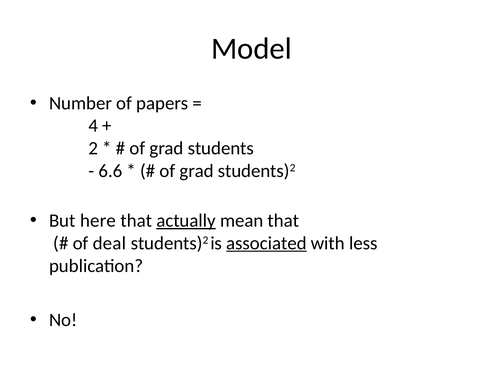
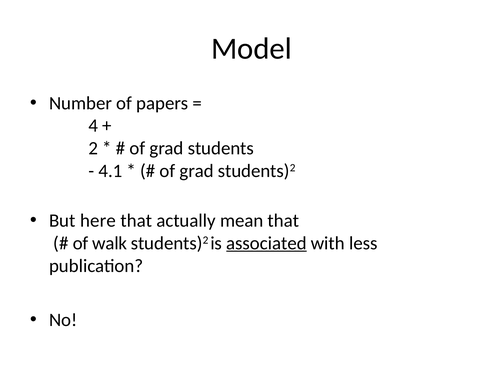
6.6: 6.6 -> 4.1
actually underline: present -> none
deal: deal -> walk
